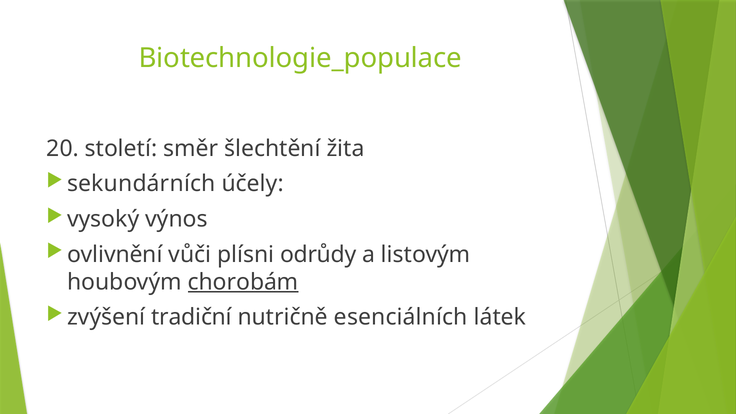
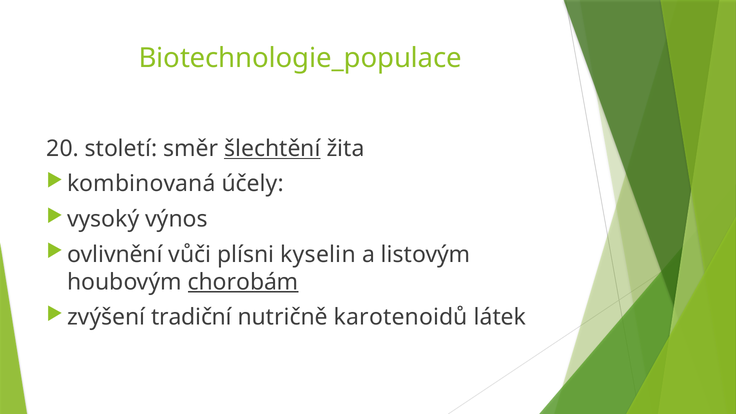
šlechtění underline: none -> present
sekundárních: sekundárních -> kombinovaná
odrůdy: odrůdy -> kyselin
esenciálních: esenciálních -> karotenoidů
